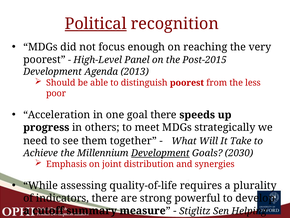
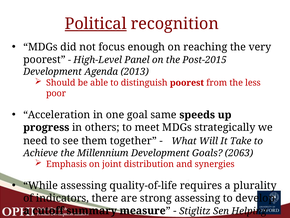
goal there: there -> same
Development at (160, 153) underline: present -> none
2030: 2030 -> 2063
strong powerful: powerful -> assessing
